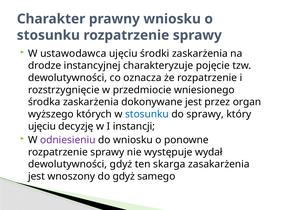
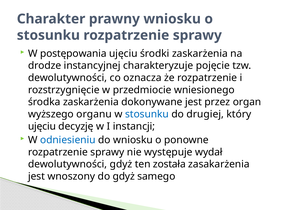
ustawodawca: ustawodawca -> postępowania
których: których -> organu
do sprawy: sprawy -> drugiej
odniesieniu colour: purple -> blue
skarga: skarga -> została
